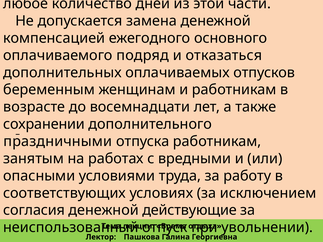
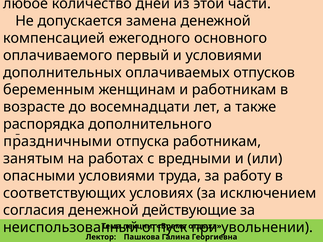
подряд: подряд -> первый
и отказаться: отказаться -> условиями
сохранении: сохранении -> распорядка
